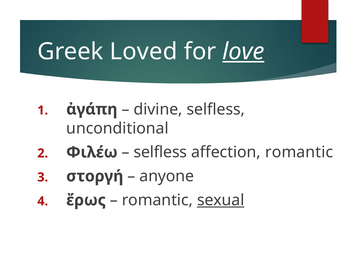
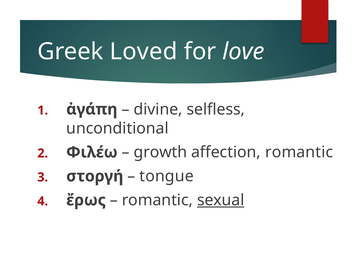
love underline: present -> none
selfless at (160, 152): selfless -> growth
anyone: anyone -> tongue
